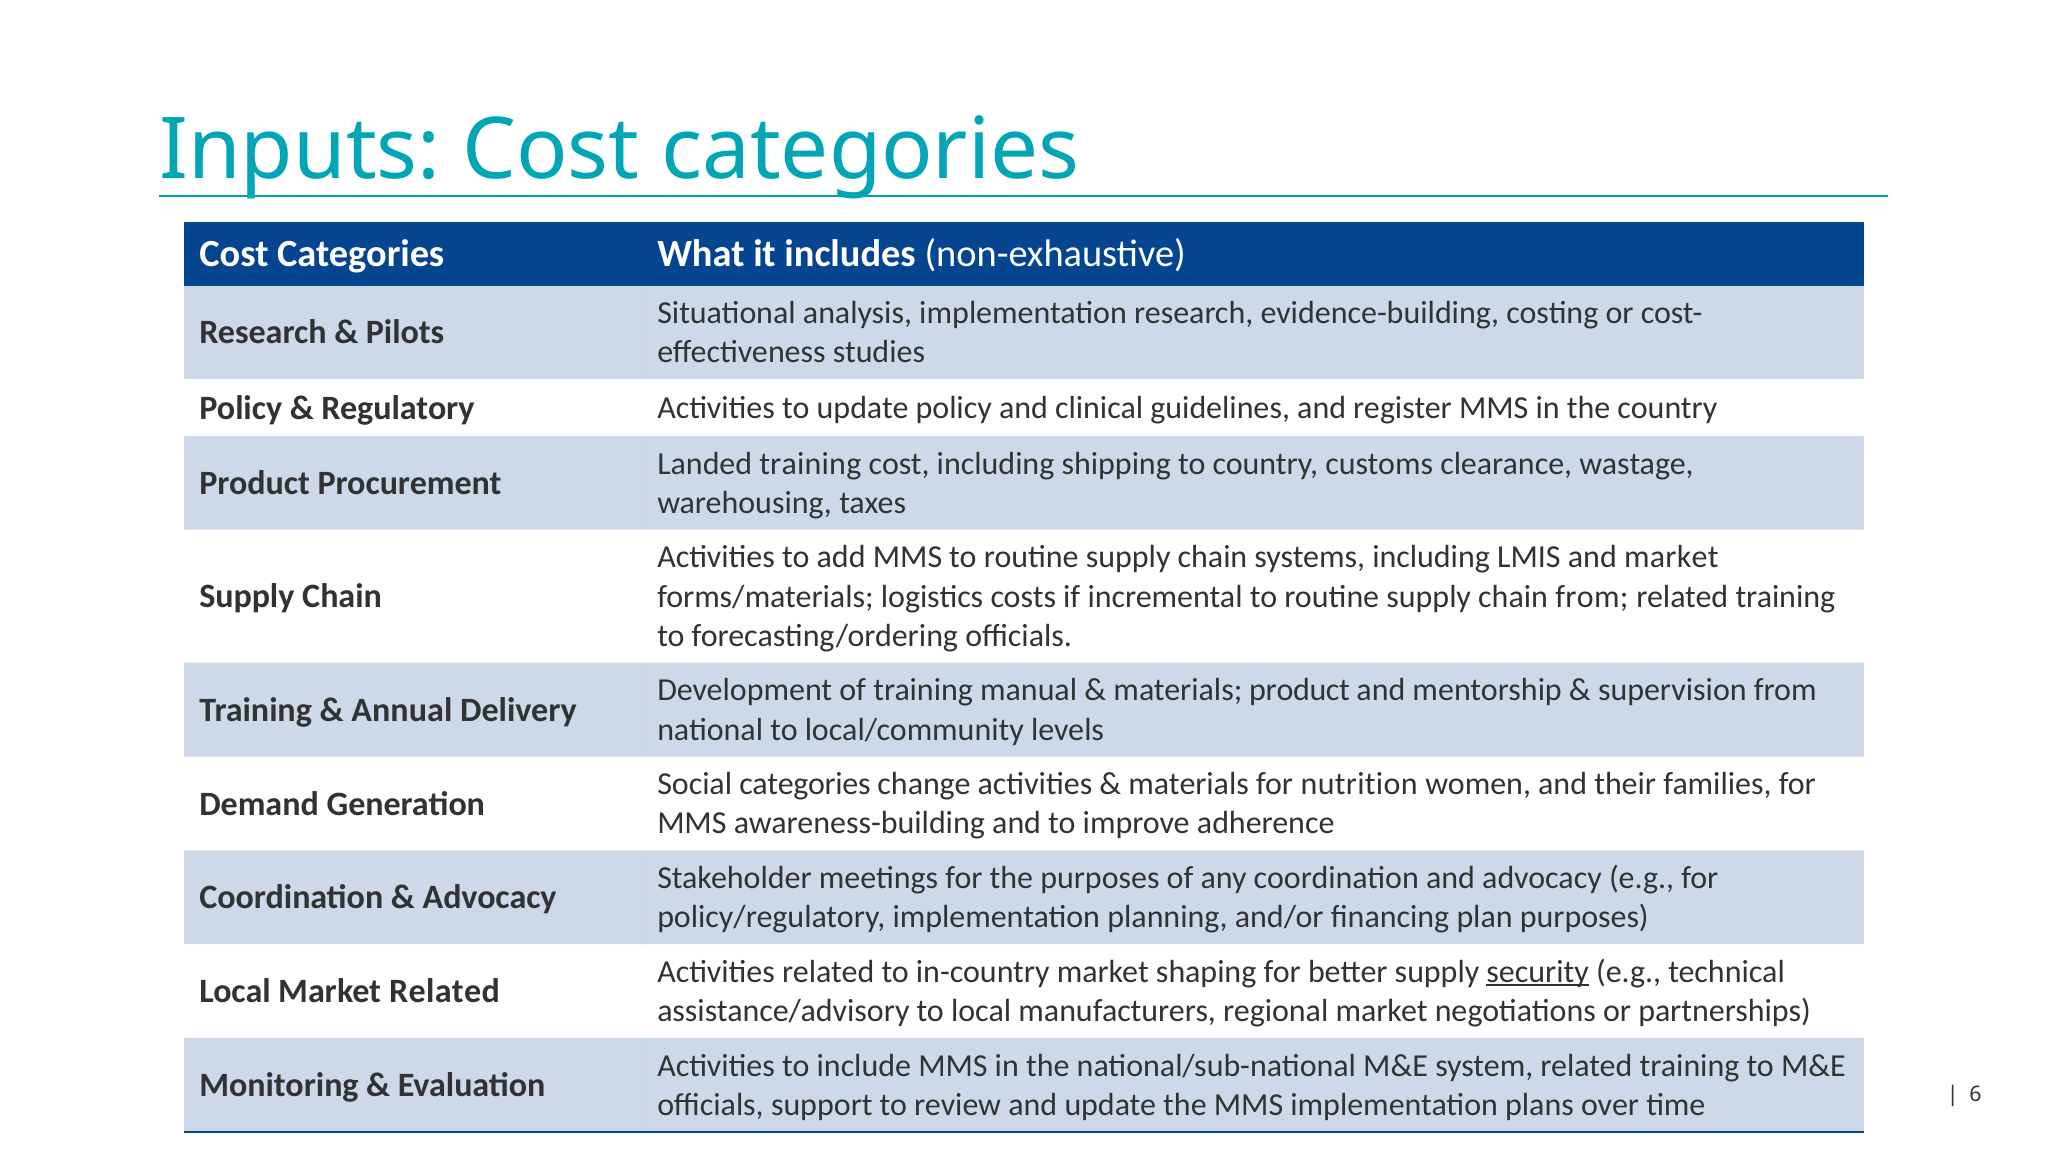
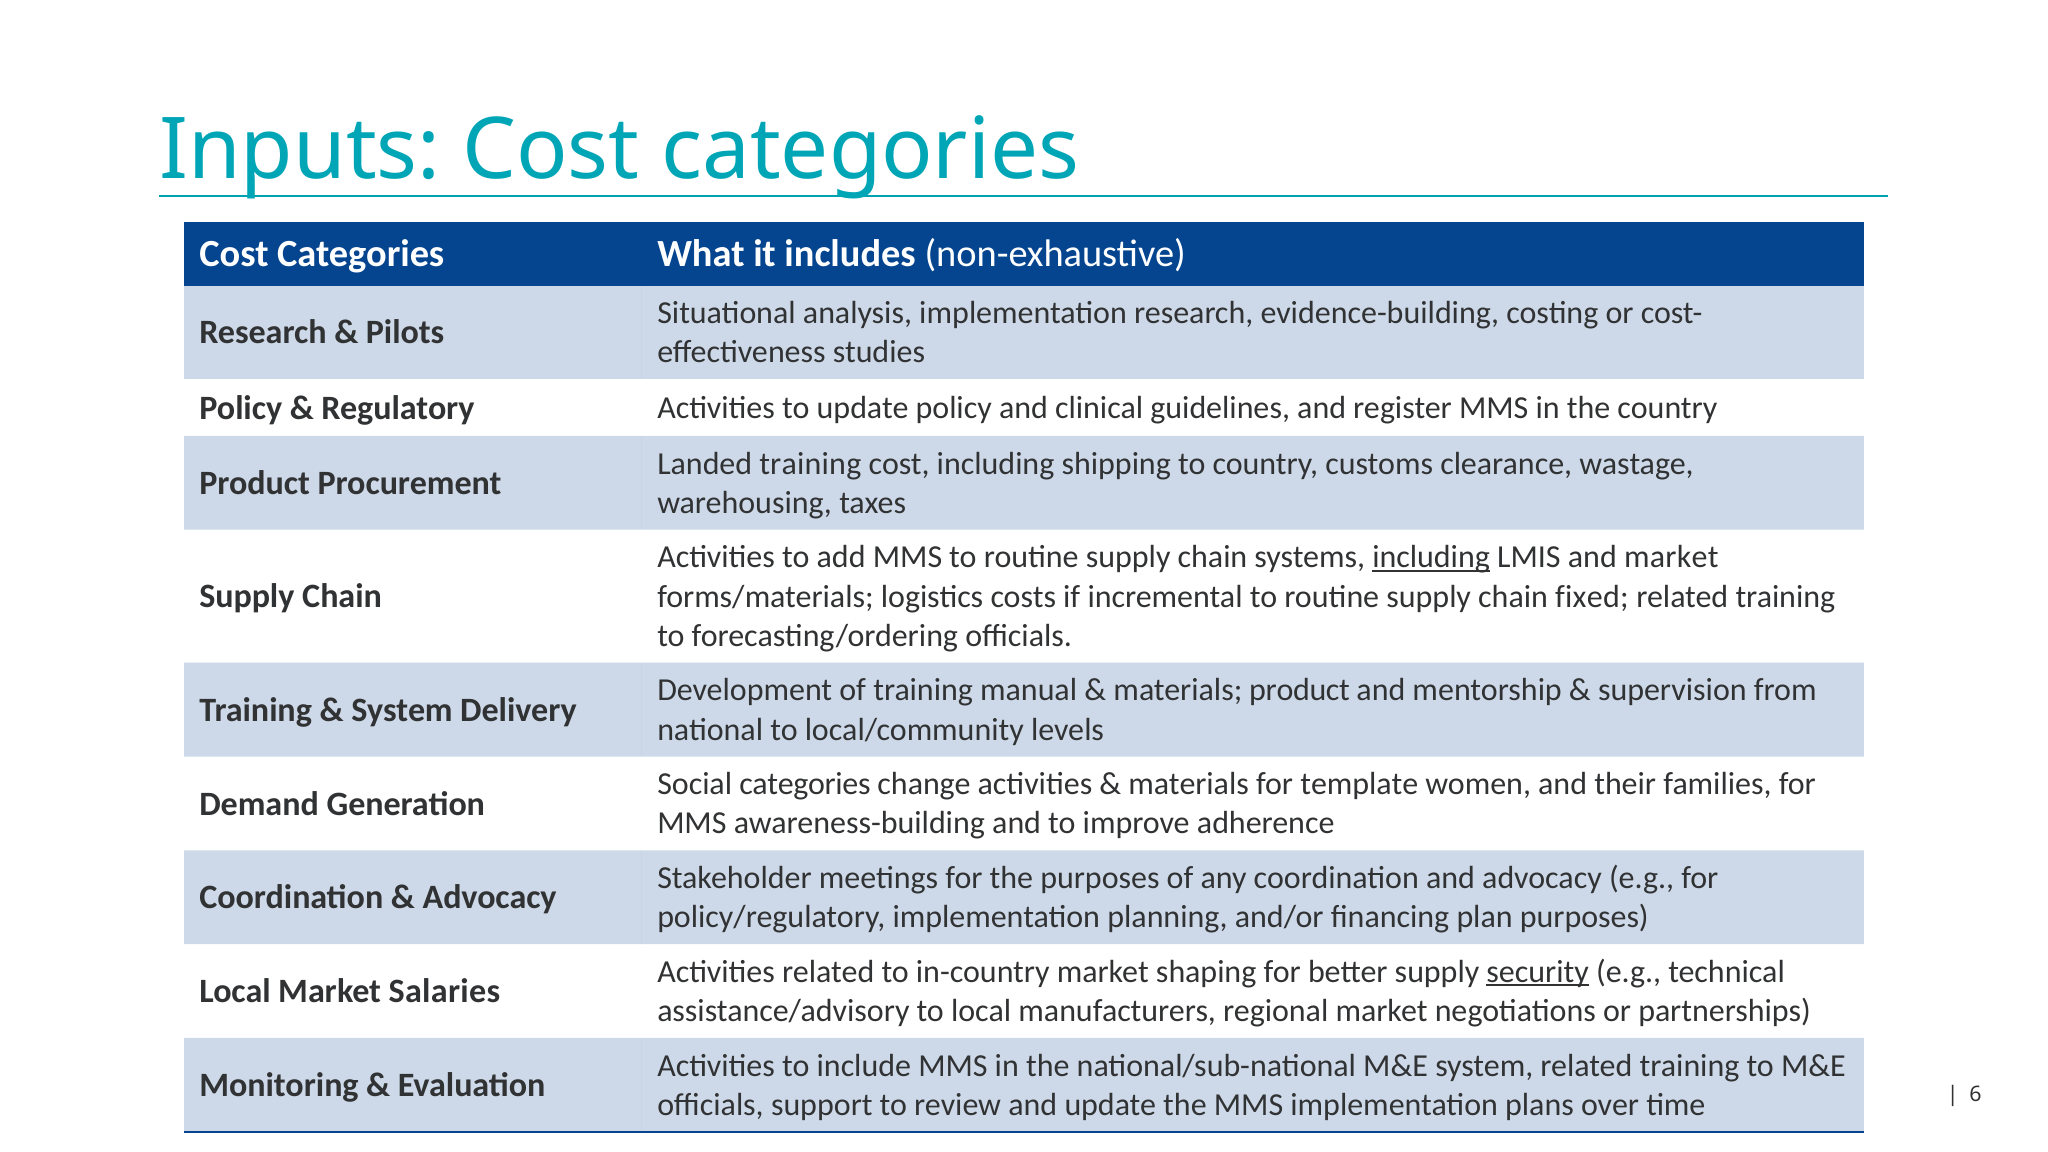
including at (1431, 557) underline: none -> present
chain from: from -> fixed
Annual at (402, 710): Annual -> System
nutrition: nutrition -> template
Market Related: Related -> Salaries
